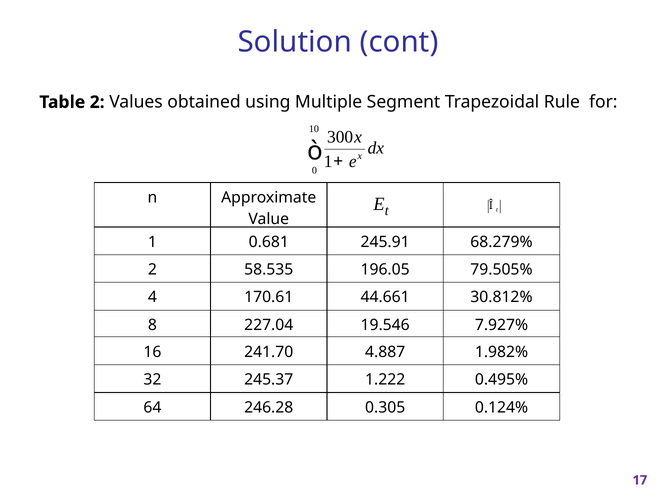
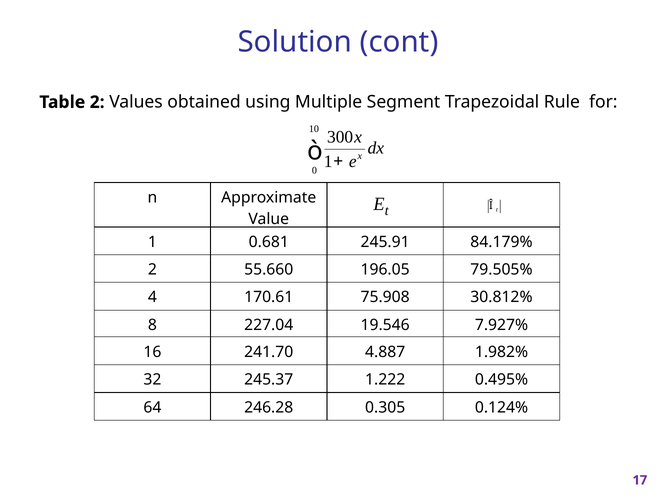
68.279%: 68.279% -> 84.179%
58.535: 58.535 -> 55.660
44.661: 44.661 -> 75.908
